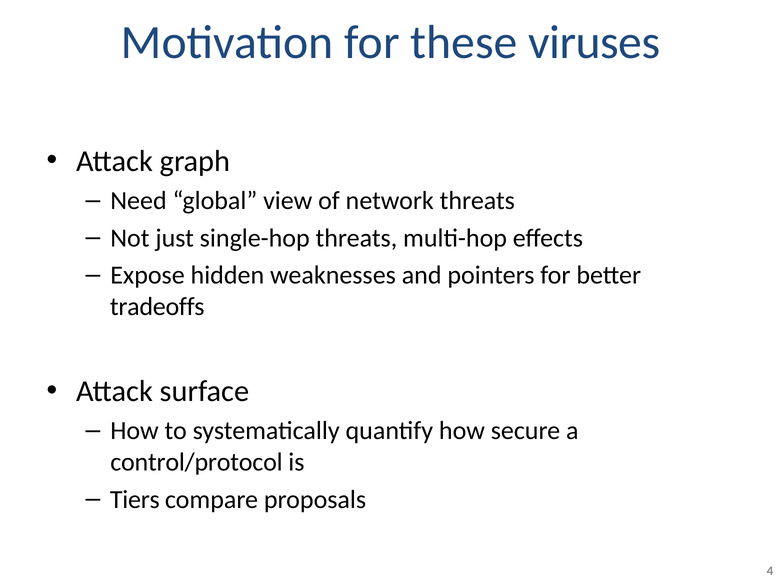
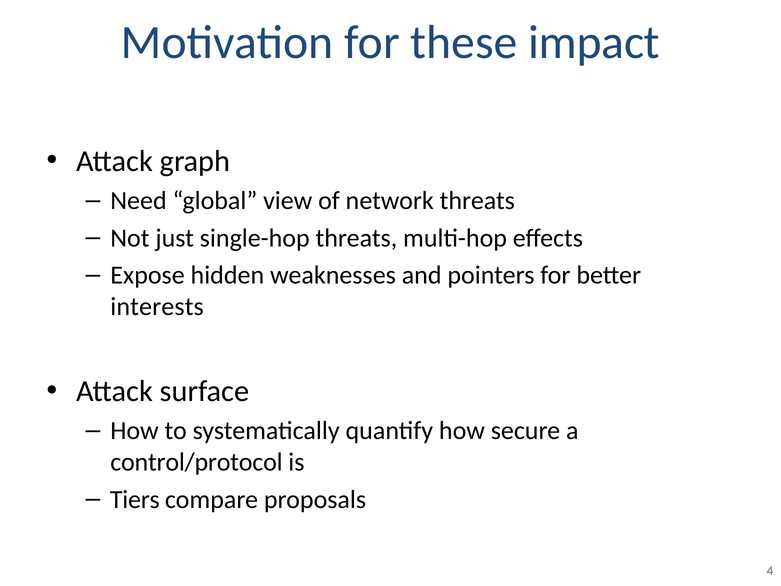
viruses: viruses -> impact
tradeoffs: tradeoffs -> interests
